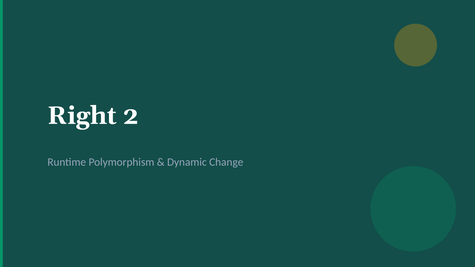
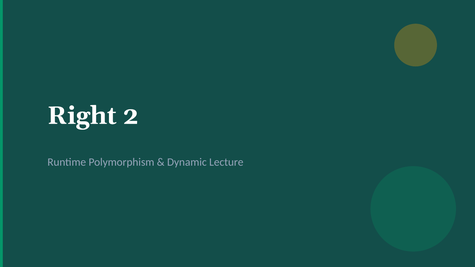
Change: Change -> Lecture
